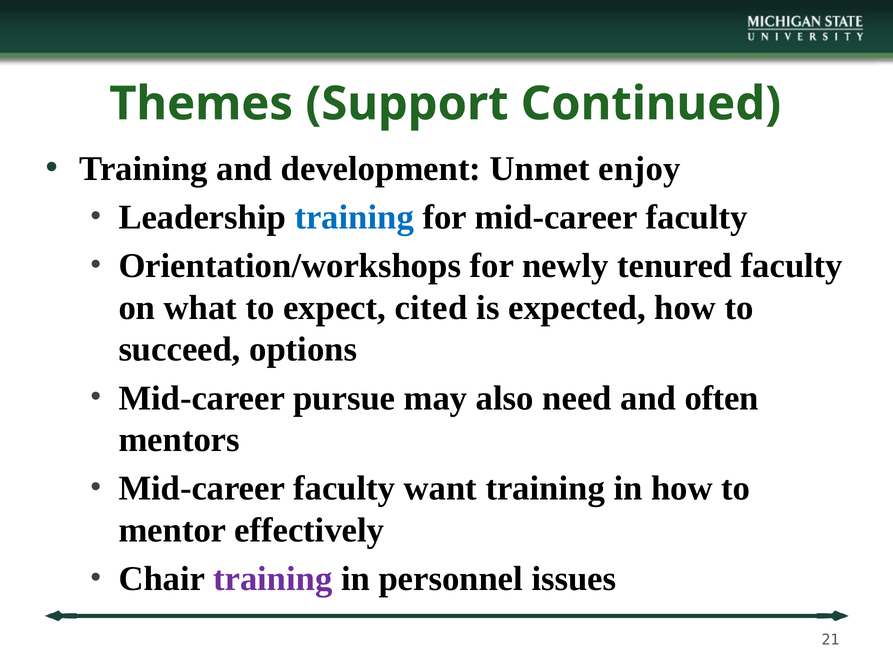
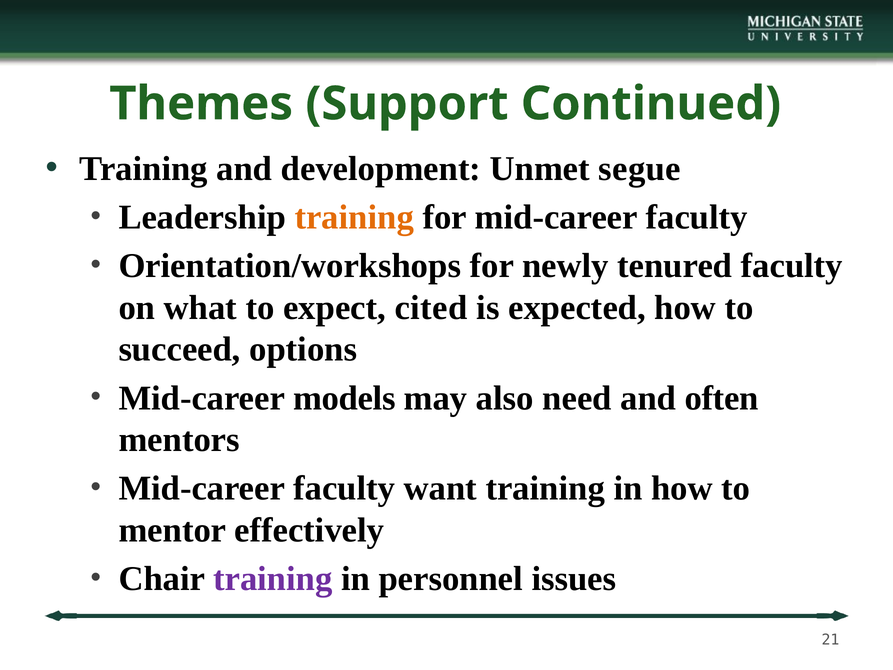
enjoy: enjoy -> segue
training at (354, 217) colour: blue -> orange
pursue: pursue -> models
